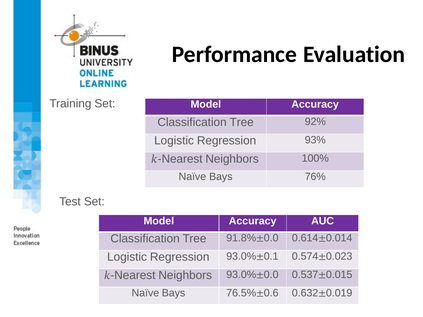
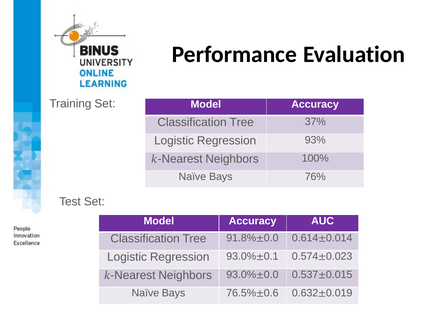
92%: 92% -> 37%
